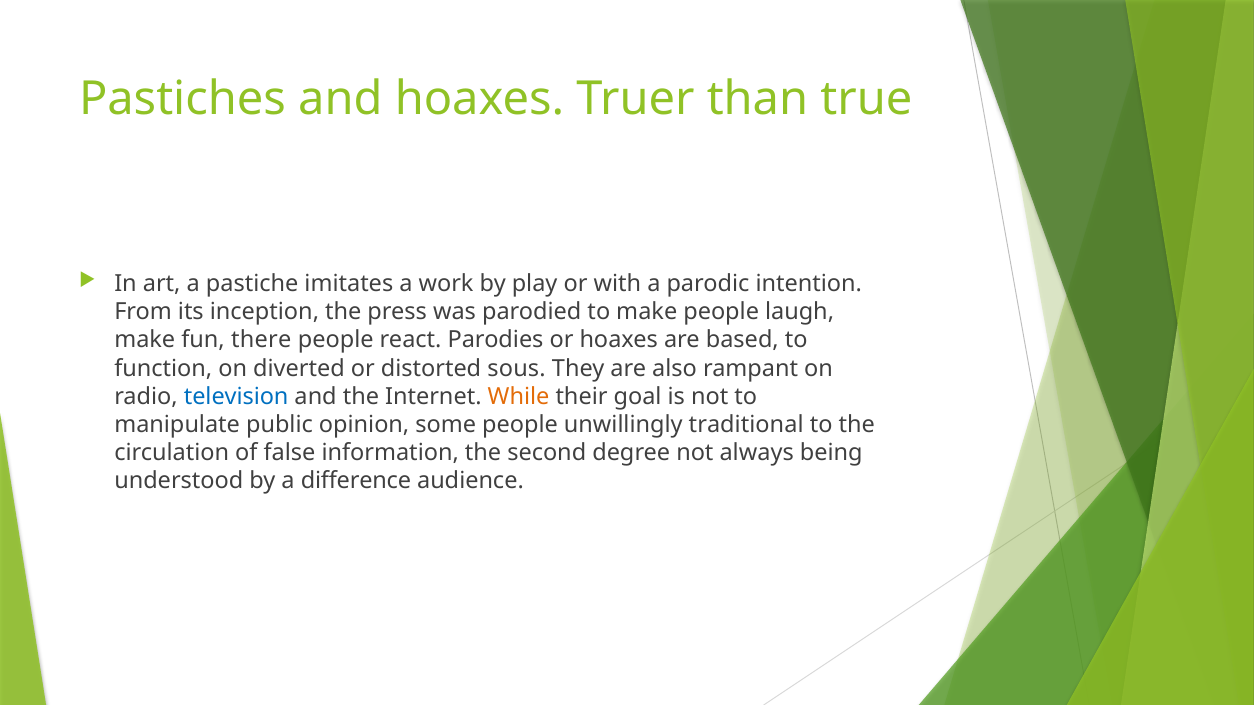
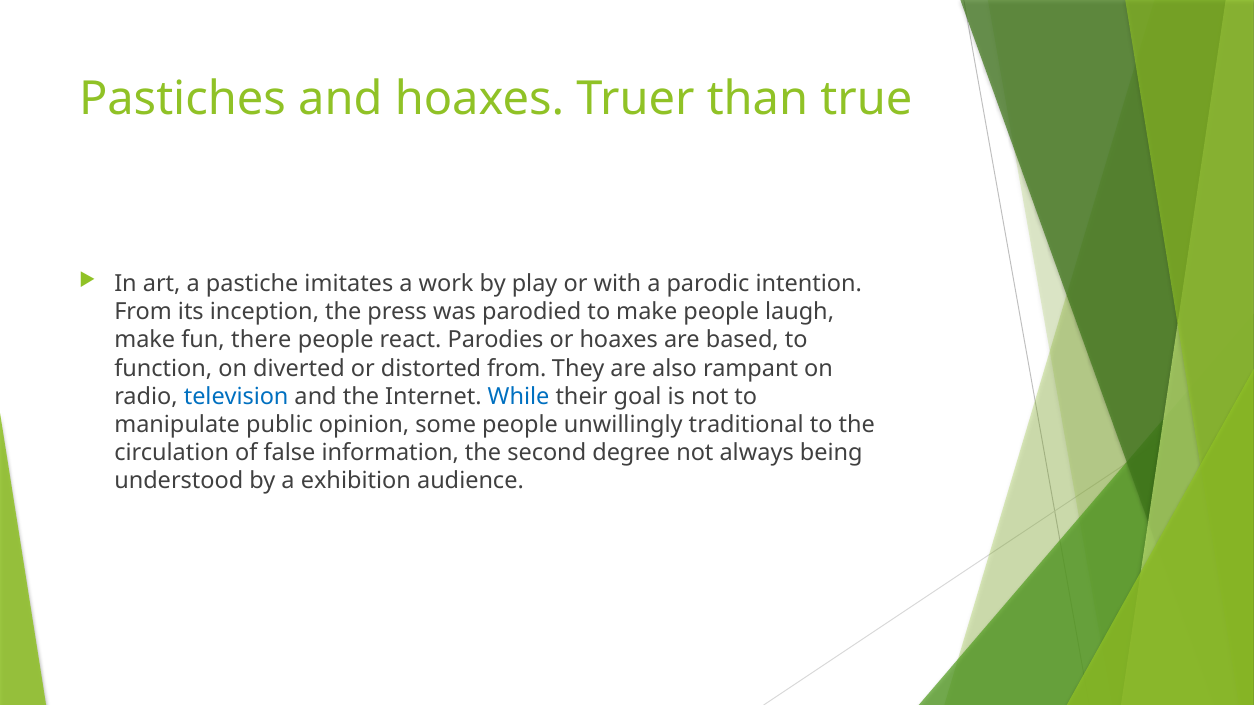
distorted sous: sous -> from
While colour: orange -> blue
difference: difference -> exhibition
